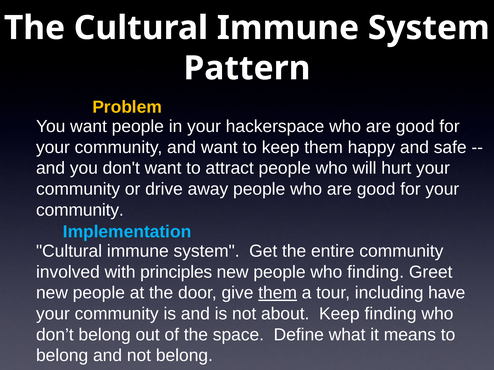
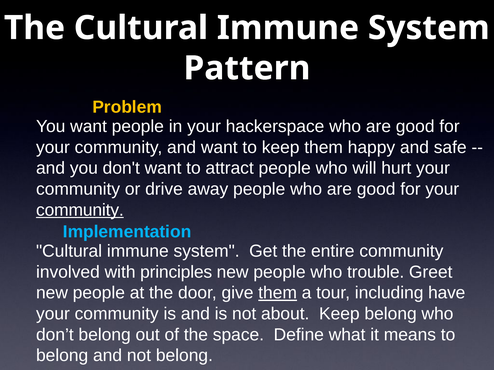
community at (80, 210) underline: none -> present
who finding: finding -> trouble
Keep finding: finding -> belong
